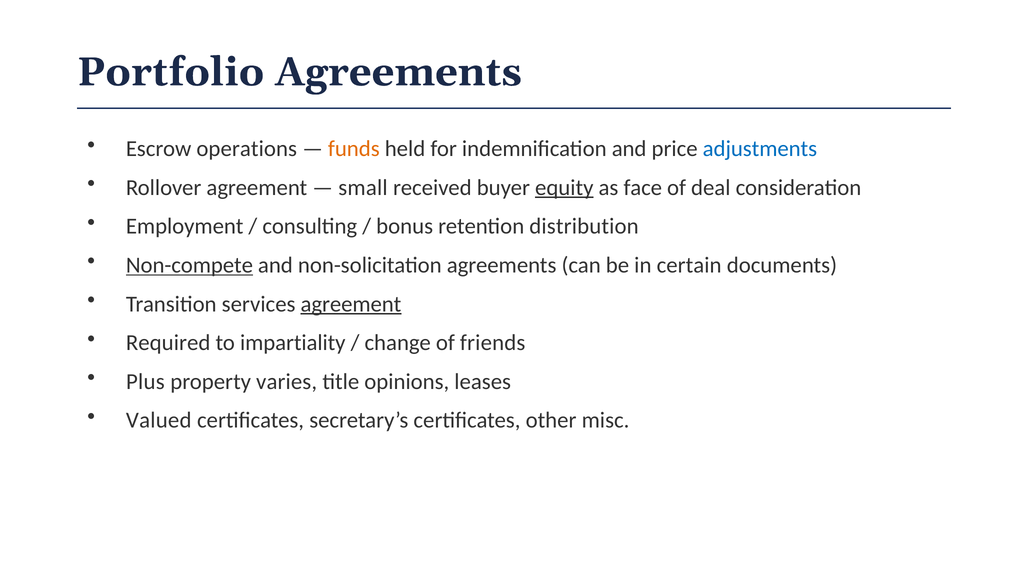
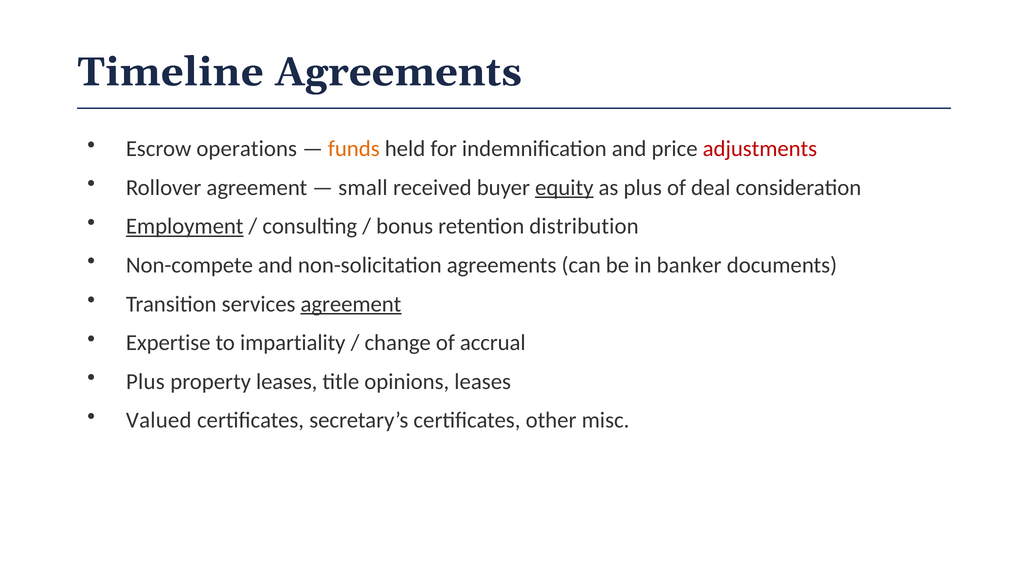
Portfolio: Portfolio -> Timeline
adjustments colour: blue -> red
as face: face -> plus
Employment underline: none -> present
Non-compete underline: present -> none
certain: certain -> banker
Required: Required -> Expertise
friends: friends -> accrual
property varies: varies -> leases
